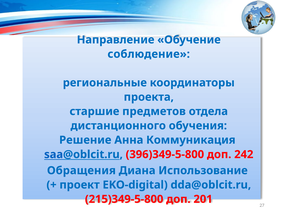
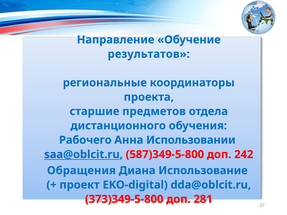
соблюдение: соблюдение -> результатов
Решение: Решение -> Рабочего
Коммуникация: Коммуникация -> Использовании
396)349-5-800: 396)349-5-800 -> 587)349-5-800
215)349-5-800: 215)349-5-800 -> 373)349-5-800
201: 201 -> 281
